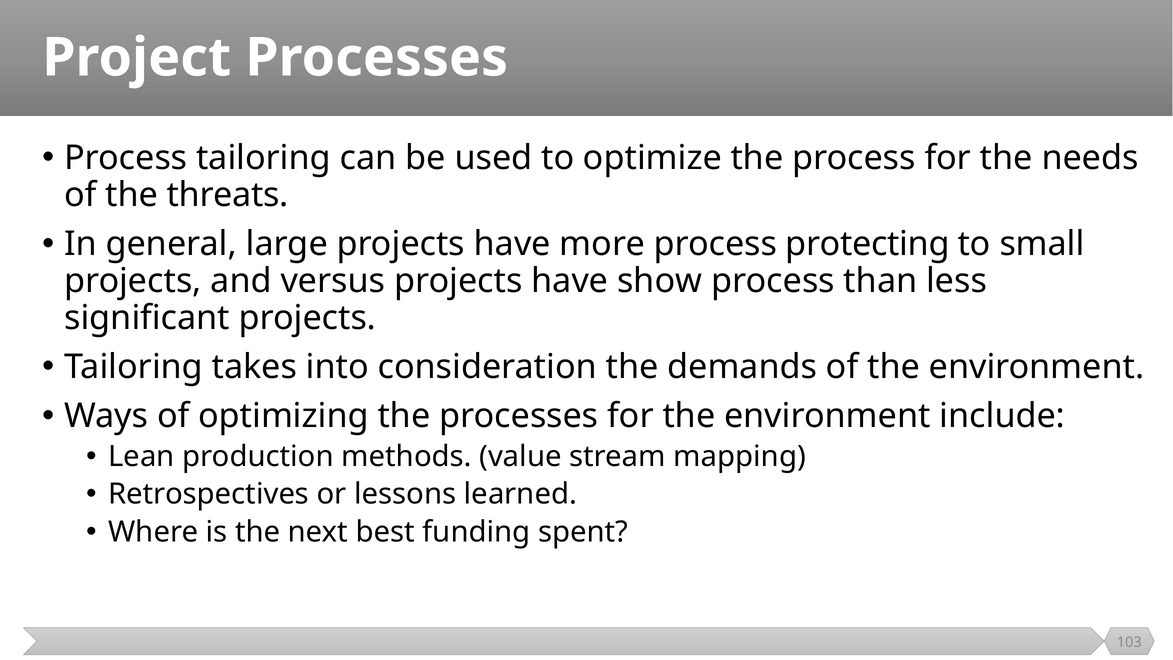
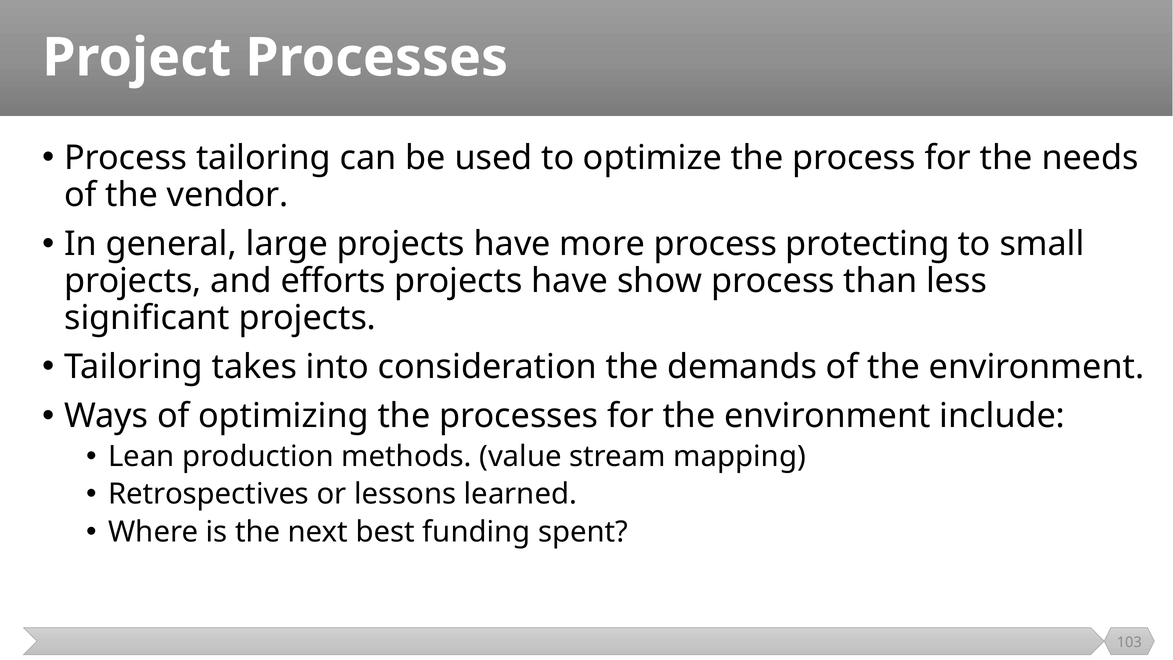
threats: threats -> vendor
versus: versus -> efforts
